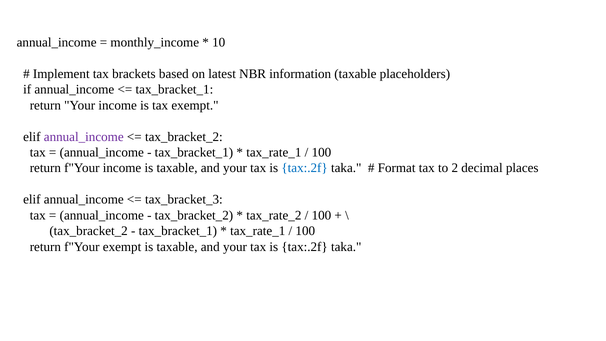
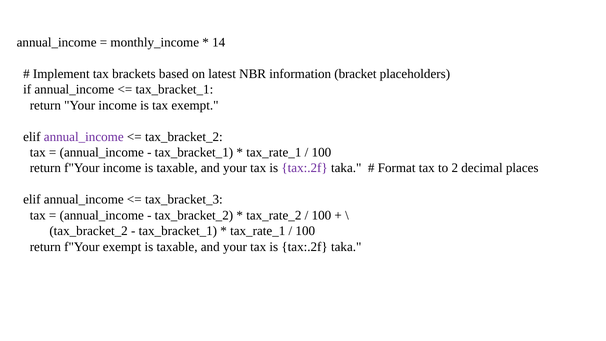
10: 10 -> 14
information taxable: taxable -> bracket
tax:.2f at (305, 168) colour: blue -> purple
